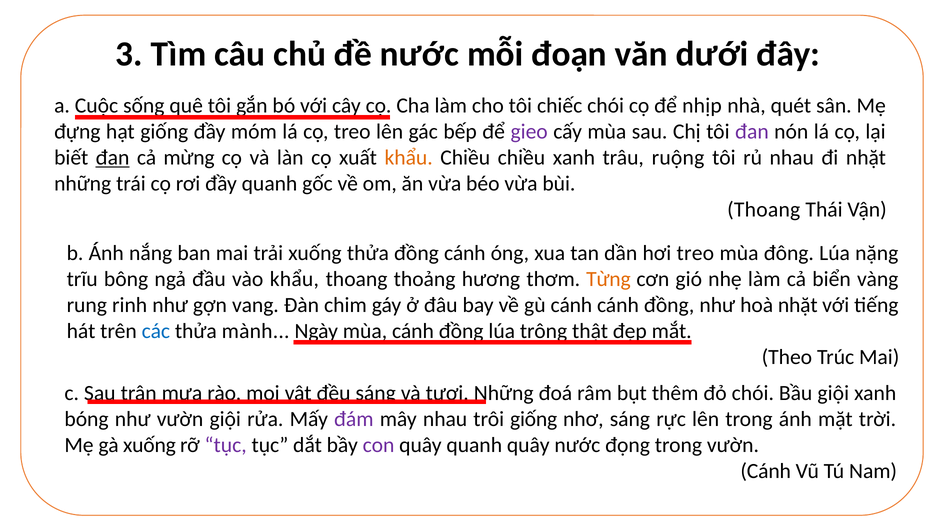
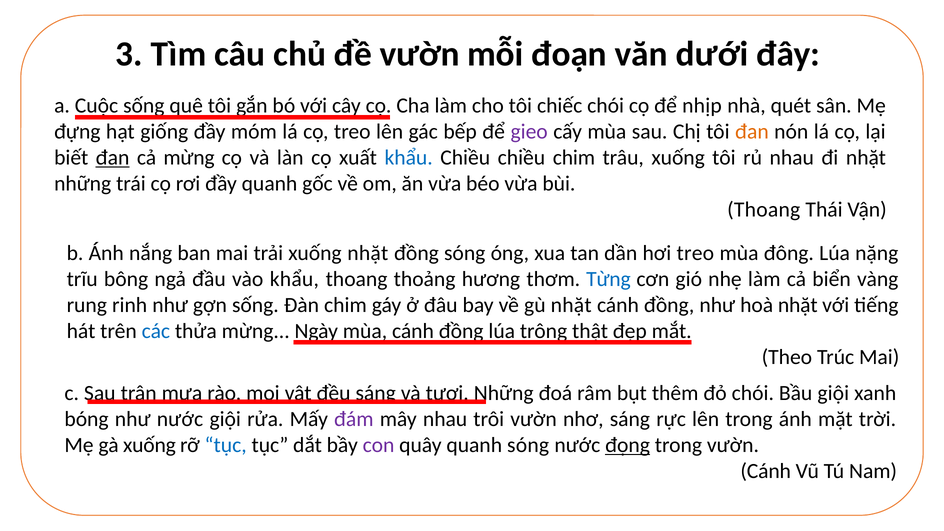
đề nước: nước -> vườn
đan at (752, 132) colour: purple -> orange
khẩu at (409, 158) colour: orange -> blue
chiều xanh: xanh -> chim
trâu ruộng: ruộng -> xuống
xuống thửa: thửa -> nhặt
đồng cánh: cánh -> sóng
Từng colour: orange -> blue
gợn vang: vang -> sống
gù cánh: cánh -> nhặt
thửa mành: mành -> mừng
như vườn: vườn -> nước
trôi giống: giống -> vườn
tục at (226, 445) colour: purple -> blue
quanh quây: quây -> sóng
đọng underline: none -> present
